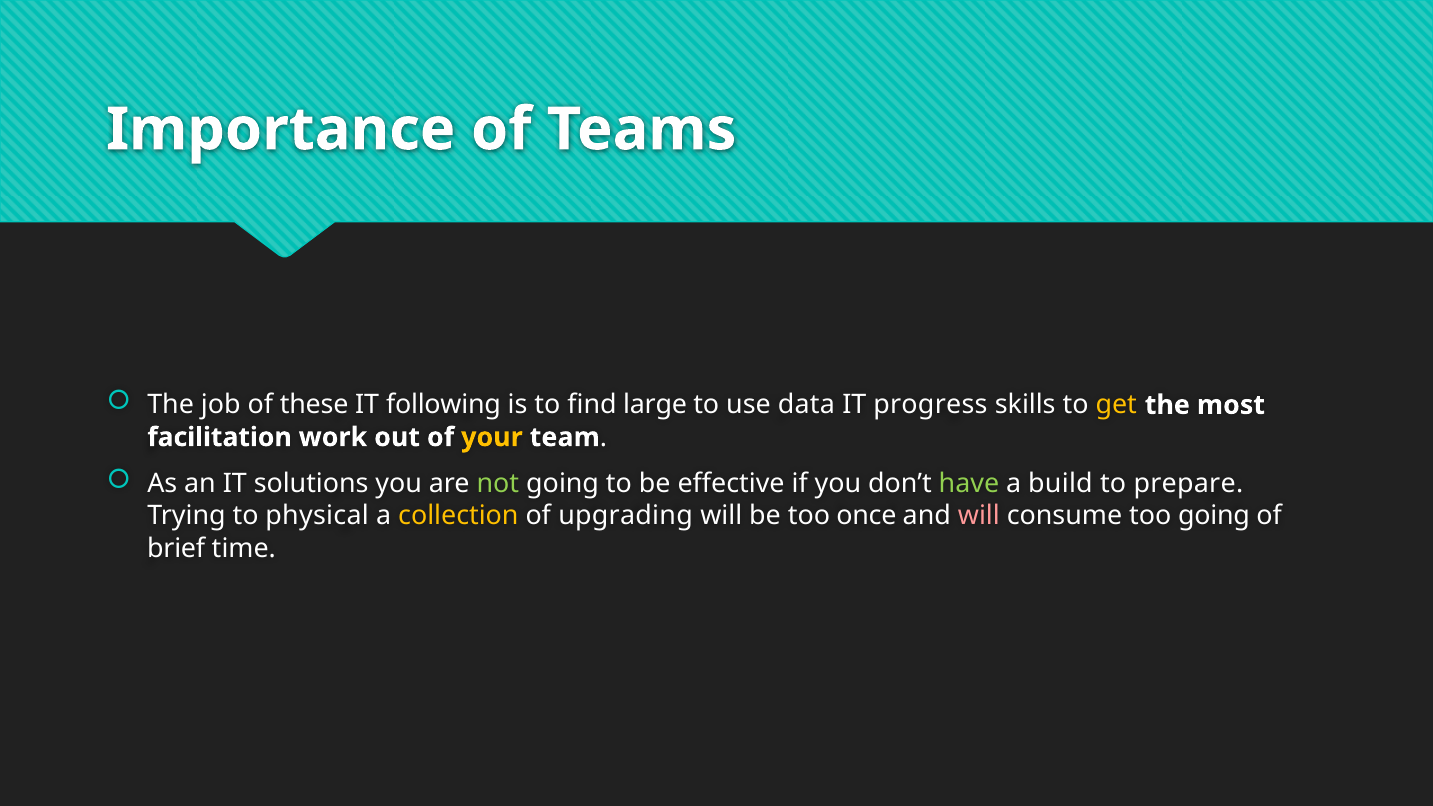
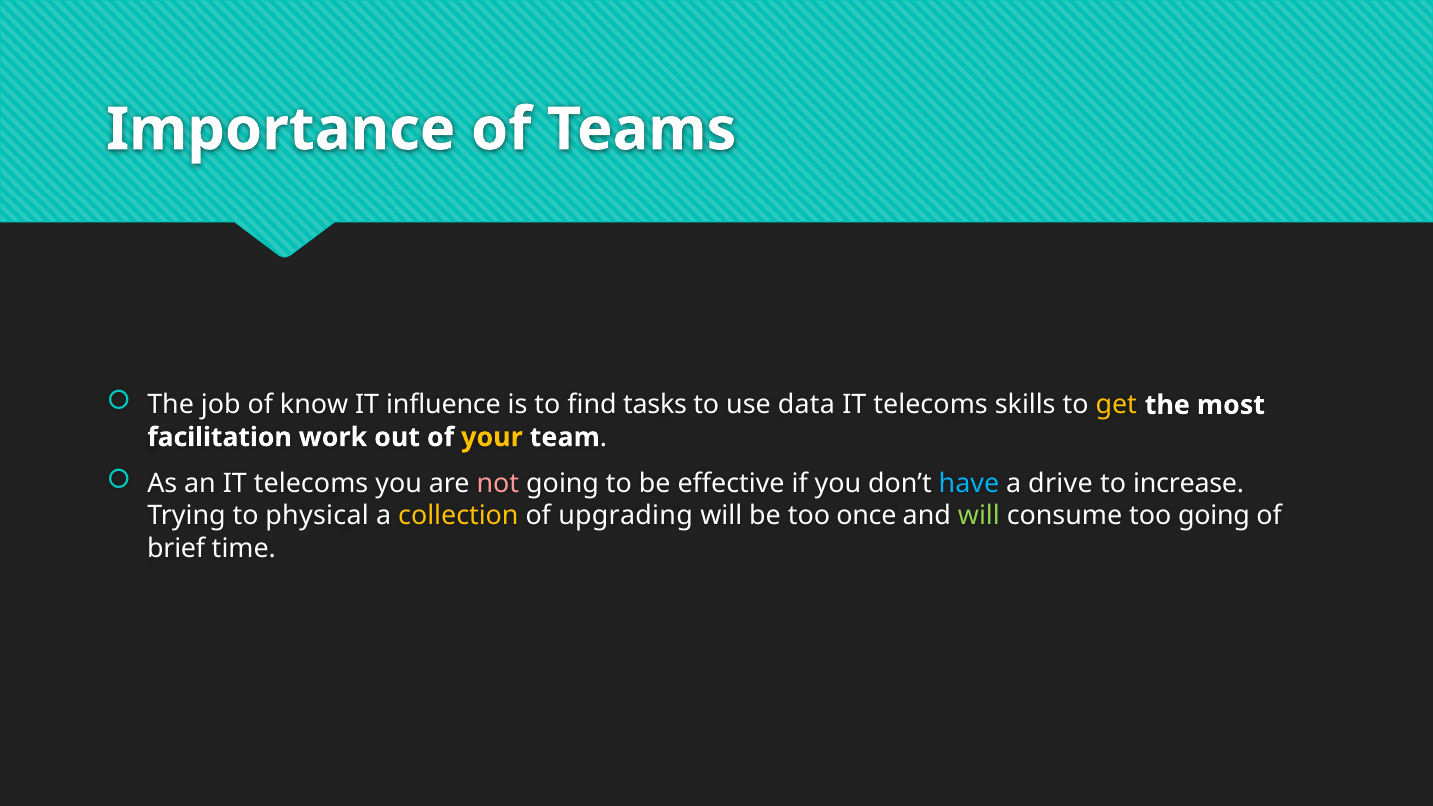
these: these -> know
following: following -> influence
large: large -> tasks
progress at (930, 405): progress -> telecoms
an IT solutions: solutions -> telecoms
not colour: light green -> pink
have colour: light green -> light blue
build: build -> drive
prepare: prepare -> increase
will at (979, 516) colour: pink -> light green
